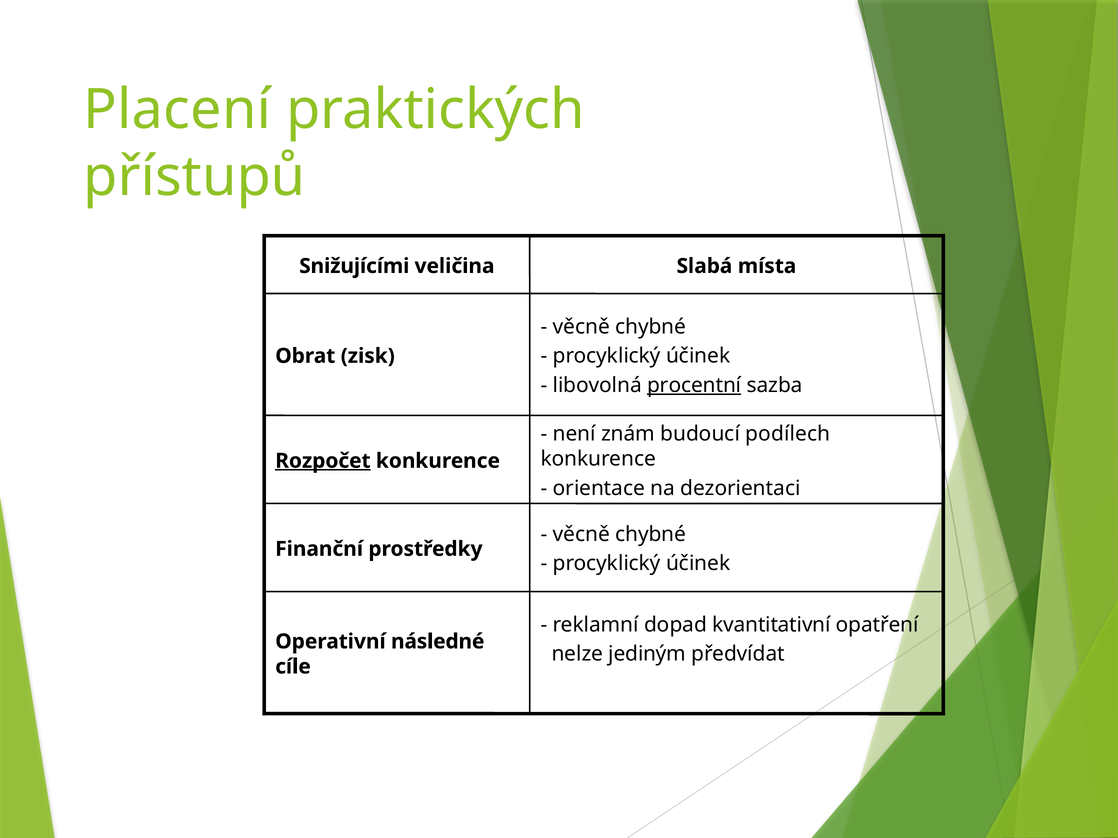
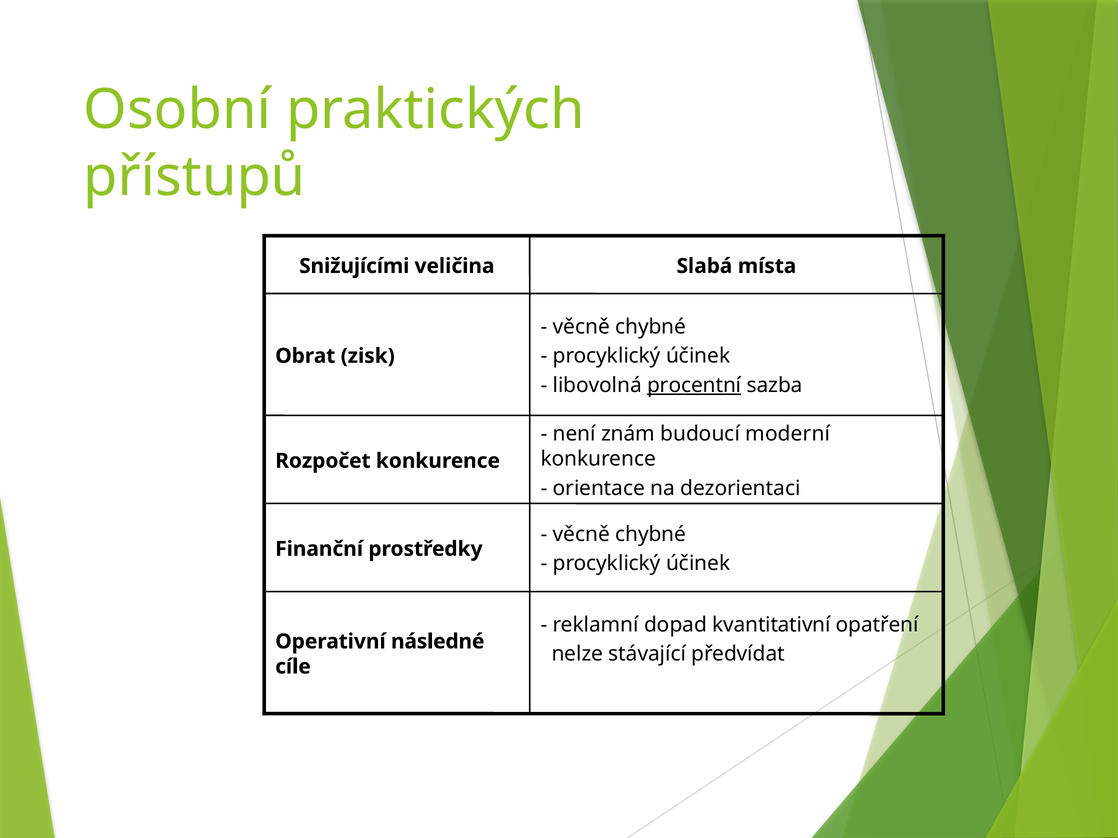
Placení: Placení -> Osobní
podílech: podílech -> moderní
Rozpočet underline: present -> none
jediným: jediným -> stávající
